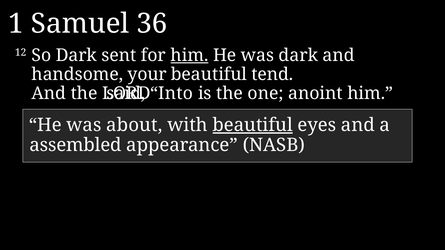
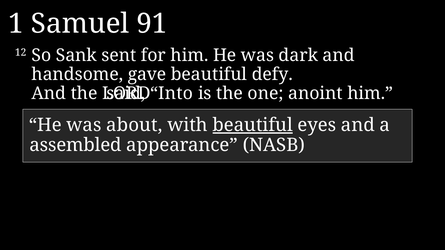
36: 36 -> 91
So Dark: Dark -> Sank
him at (189, 55) underline: present -> none
your: your -> gave
tend: tend -> defy
